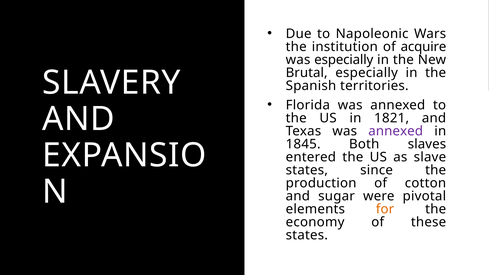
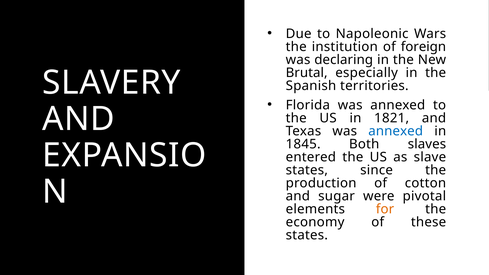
acquire: acquire -> foreign
was especially: especially -> declaring
annexed at (396, 131) colour: purple -> blue
